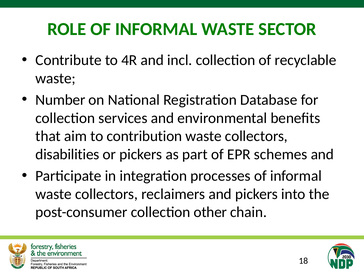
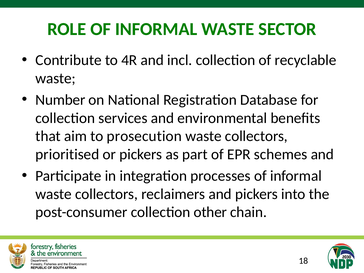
contribution: contribution -> prosecution
disabilities: disabilities -> prioritised
